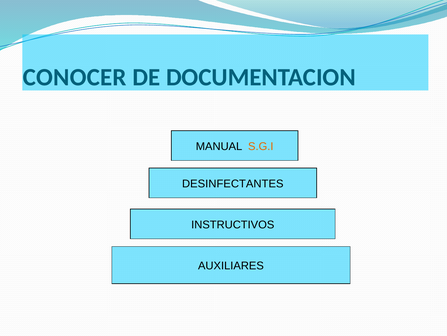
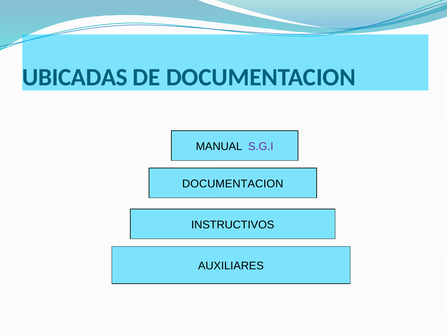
CONOCER: CONOCER -> UBICADAS
S.G.I colour: orange -> purple
DESINFECTANTES at (233, 183): DESINFECTANTES -> DOCUMENTACION
